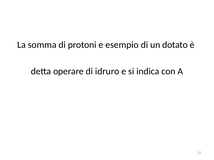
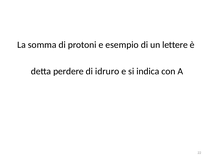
dotato: dotato -> lettere
operare: operare -> perdere
